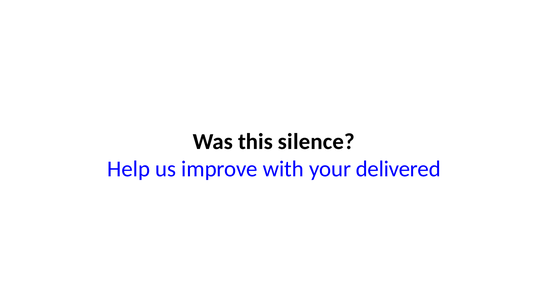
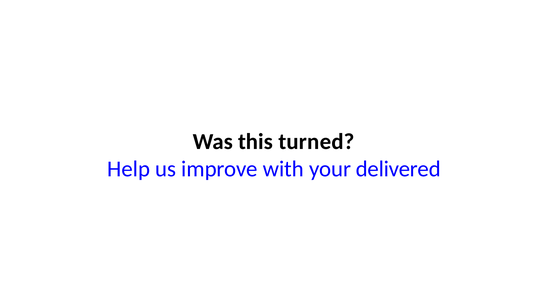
silence: silence -> turned
